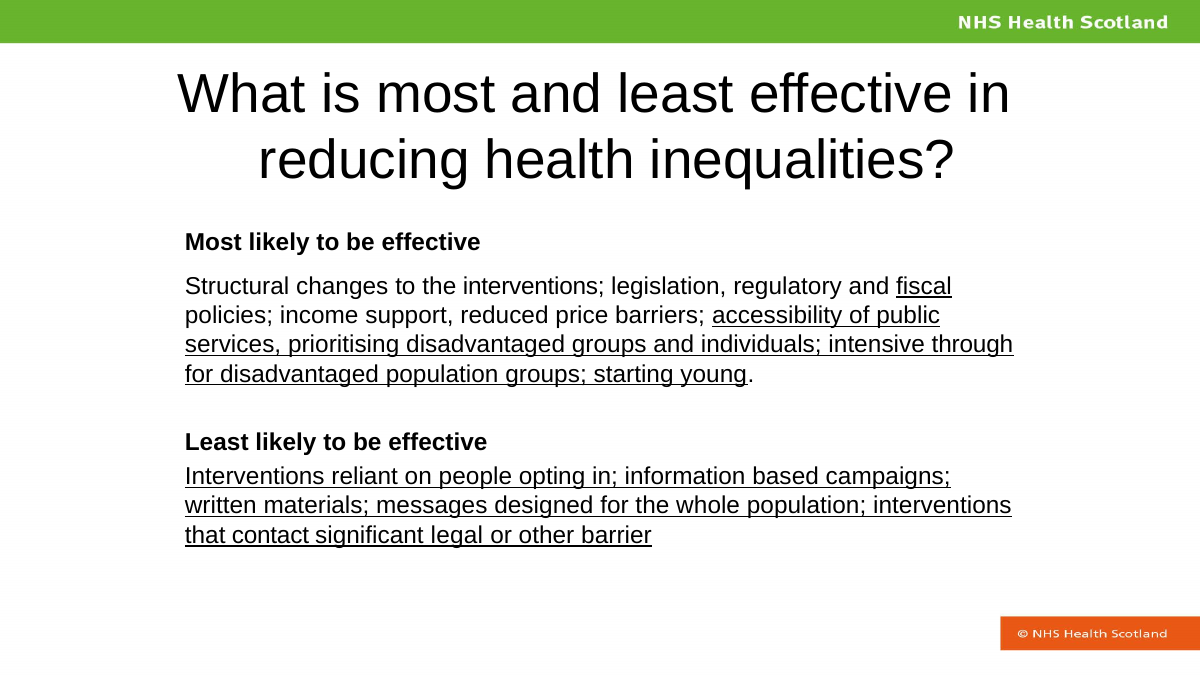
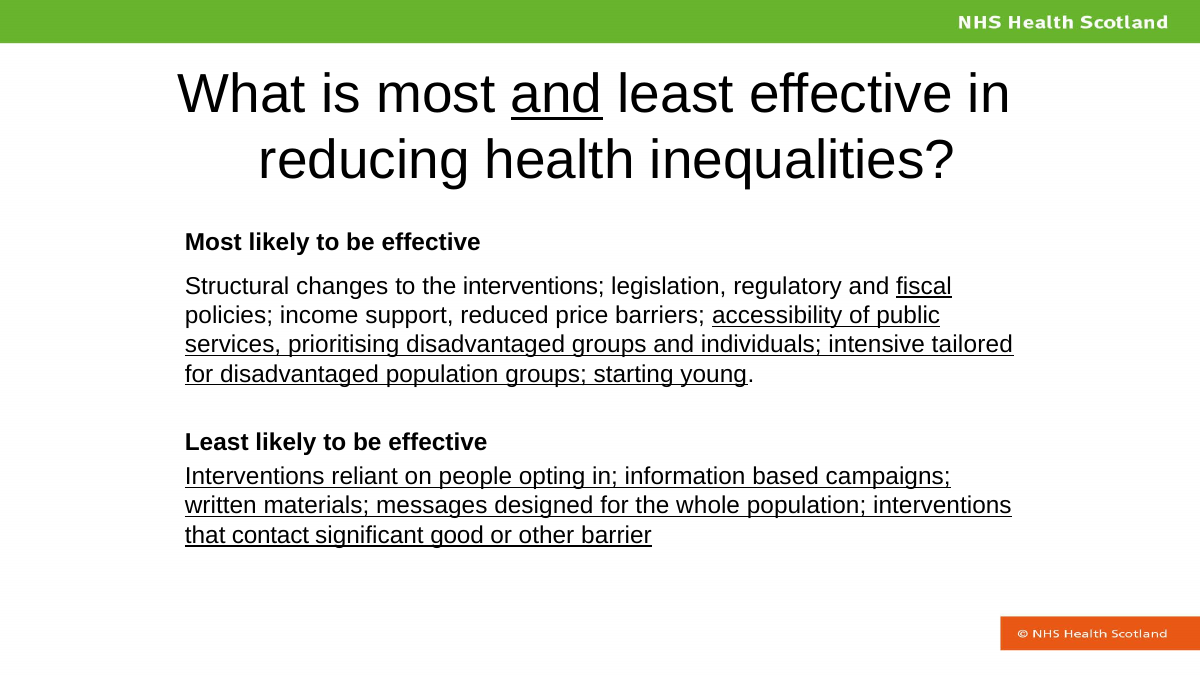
and at (557, 95) underline: none -> present
through: through -> tailored
legal: legal -> good
